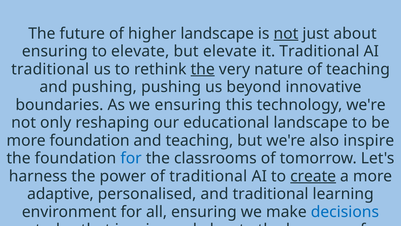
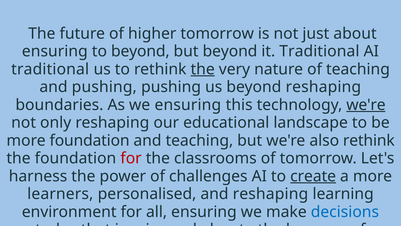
higher landscape: landscape -> tomorrow
not at (286, 33) underline: present -> none
to elevate: elevate -> beyond
but elevate: elevate -> beyond
beyond innovative: innovative -> reshaping
we're at (366, 105) underline: none -> present
also inspire: inspire -> rethink
for at (131, 158) colour: blue -> red
of traditional: traditional -> challenges
adaptive at (60, 194): adaptive -> learners
and traditional: traditional -> reshaping
